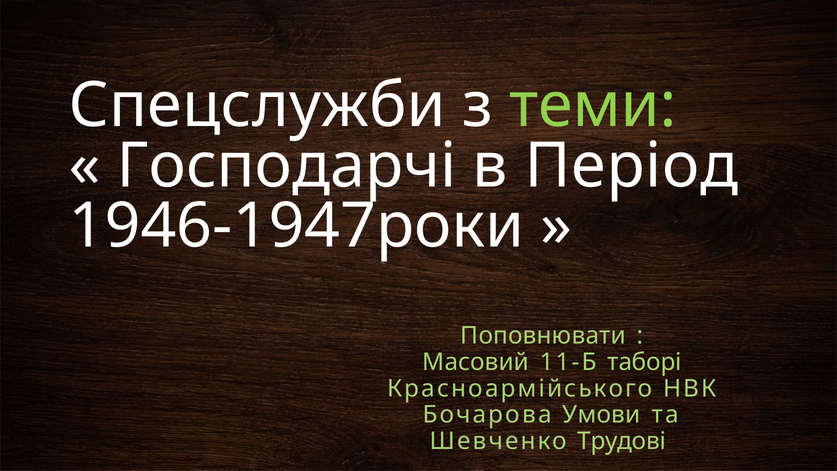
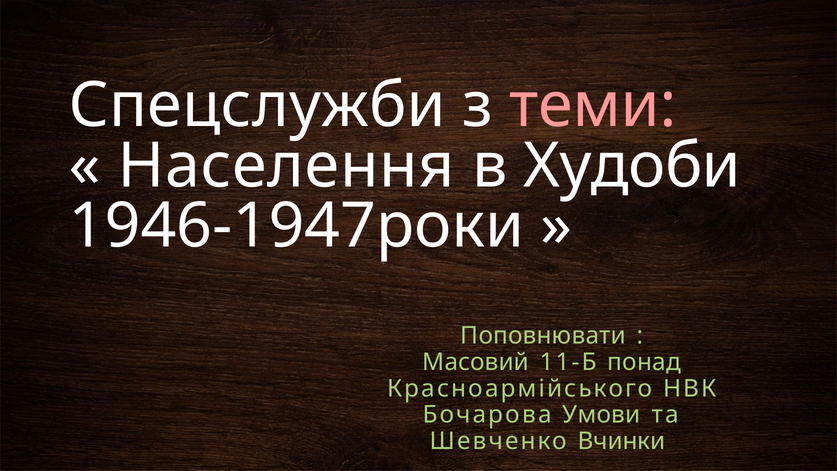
теми colour: light green -> pink
Господарчі: Господарчі -> Населення
Період: Період -> Худоби
таборі: таборі -> понад
Трудові: Трудові -> Вчинки
